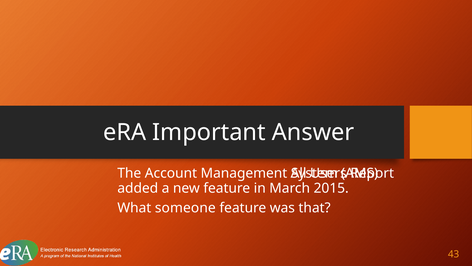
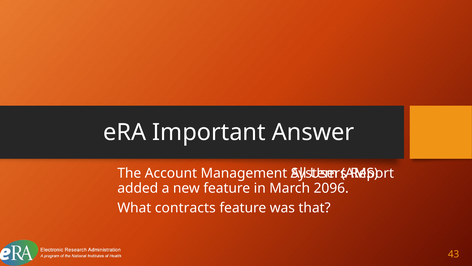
2015: 2015 -> 2096
someone: someone -> contracts
